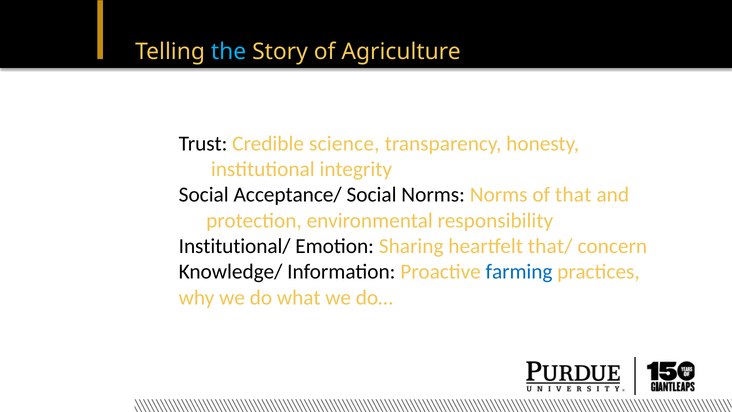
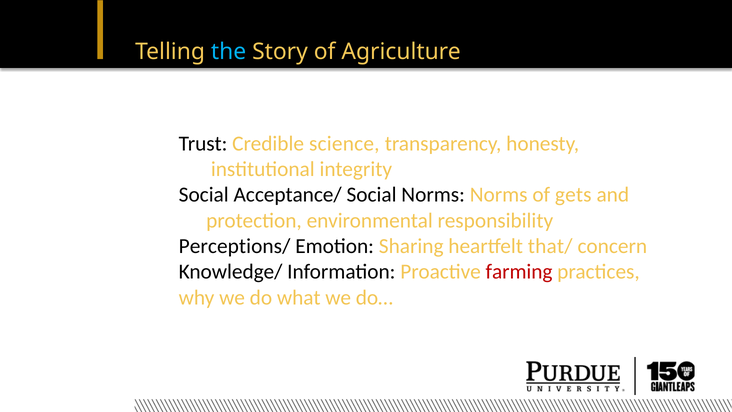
that: that -> gets
Institutional/: Institutional/ -> Perceptions/
farming colour: blue -> red
